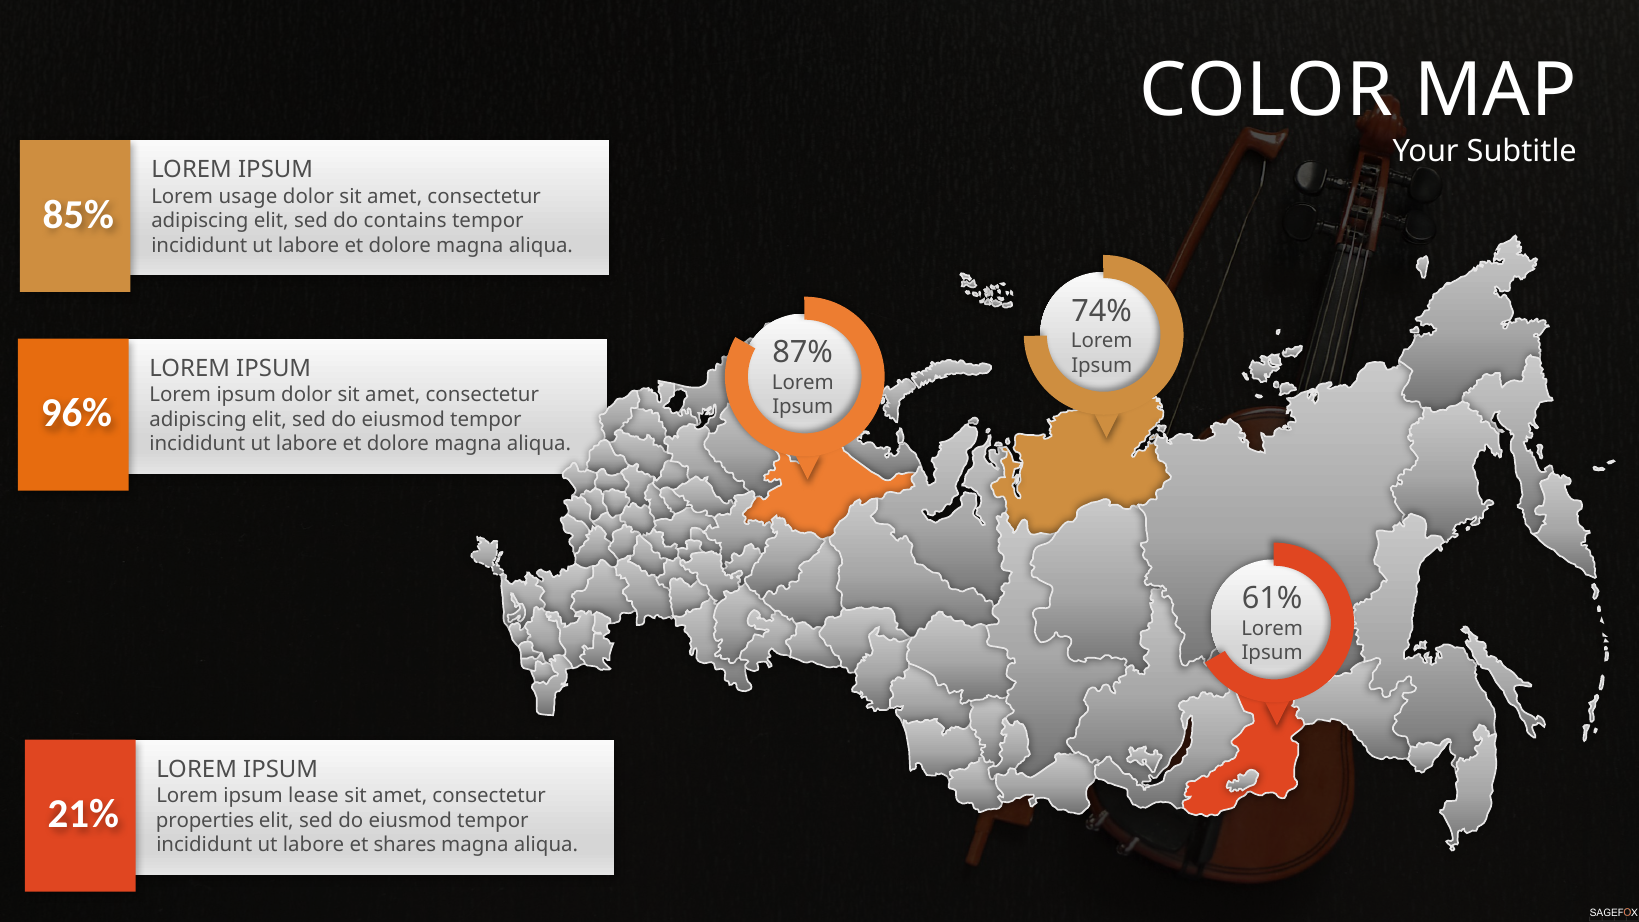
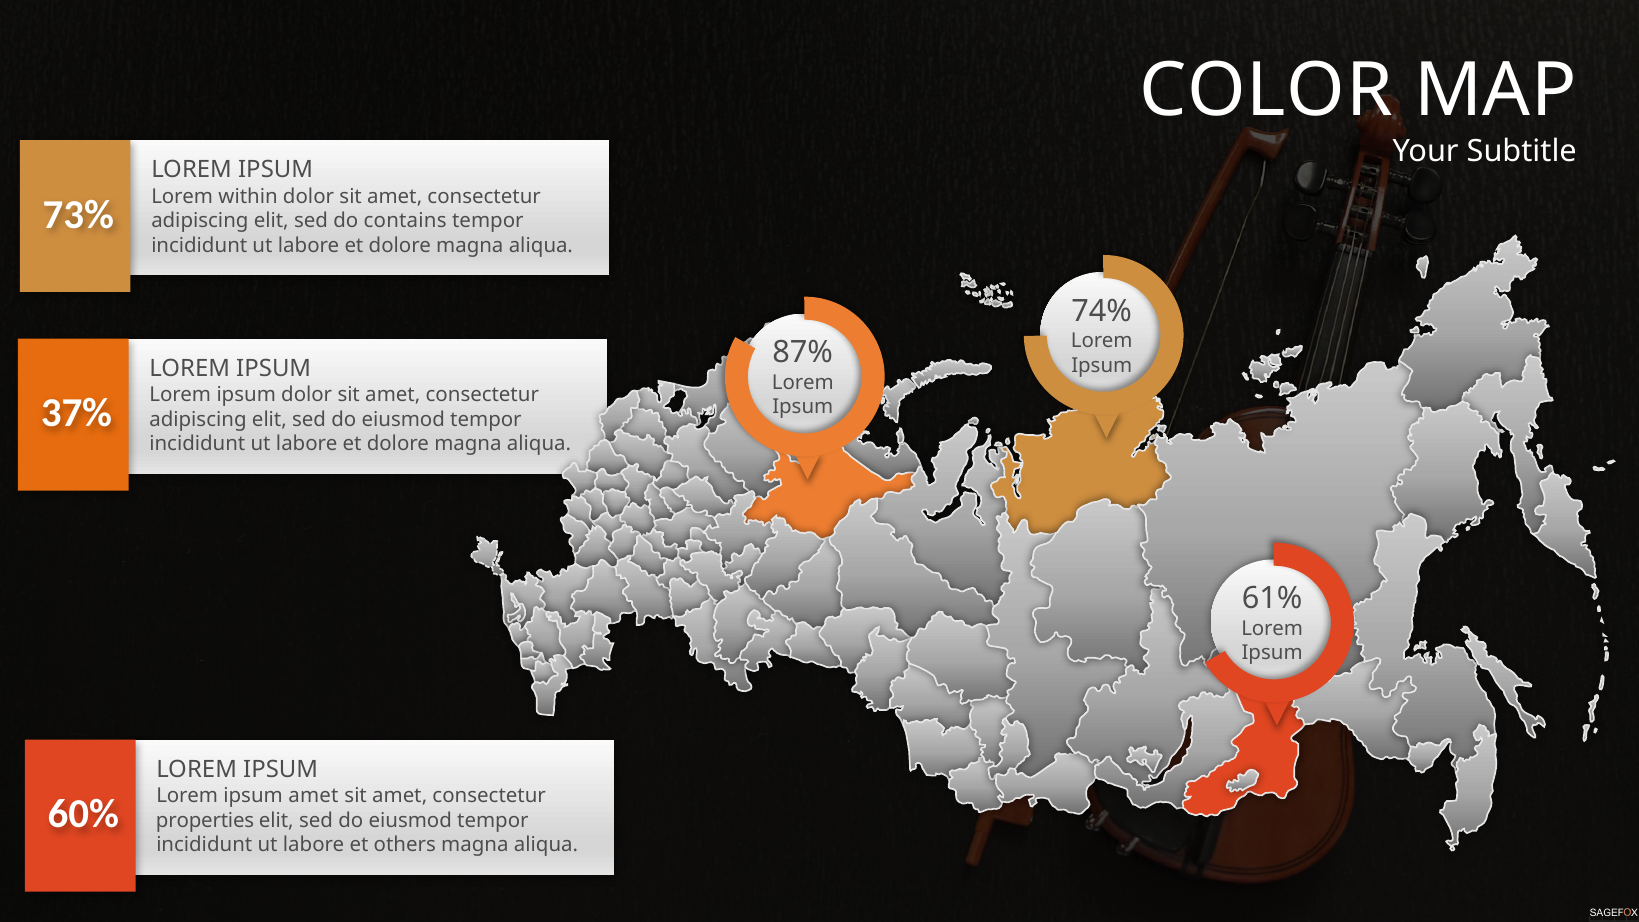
usage: usage -> within
85%: 85% -> 73%
96%: 96% -> 37%
ipsum lease: lease -> amet
21%: 21% -> 60%
shares: shares -> others
